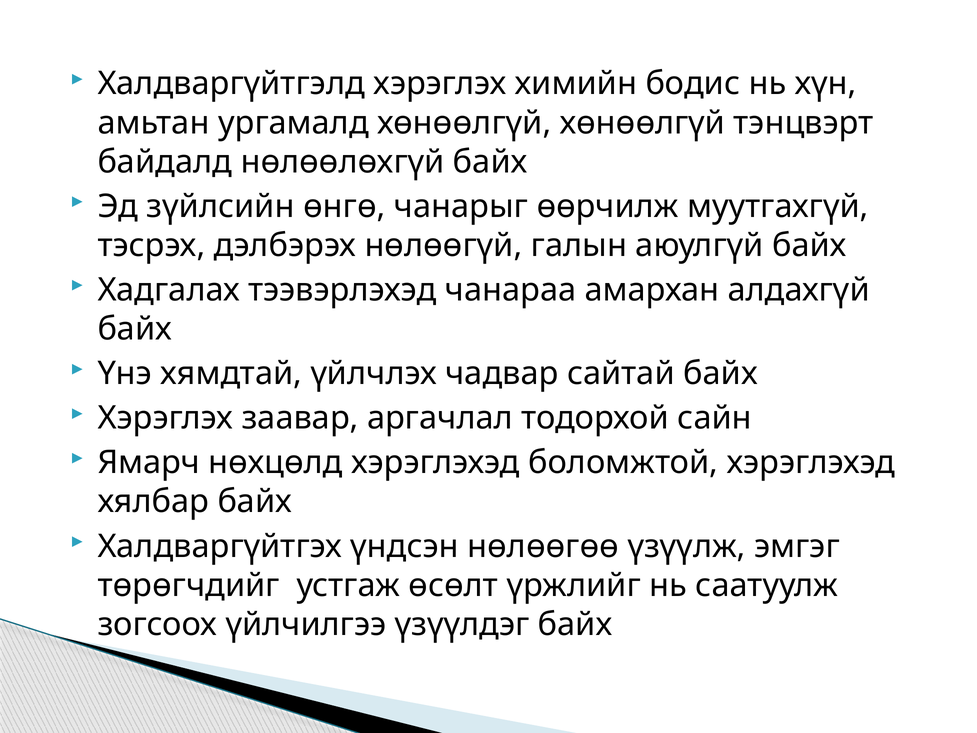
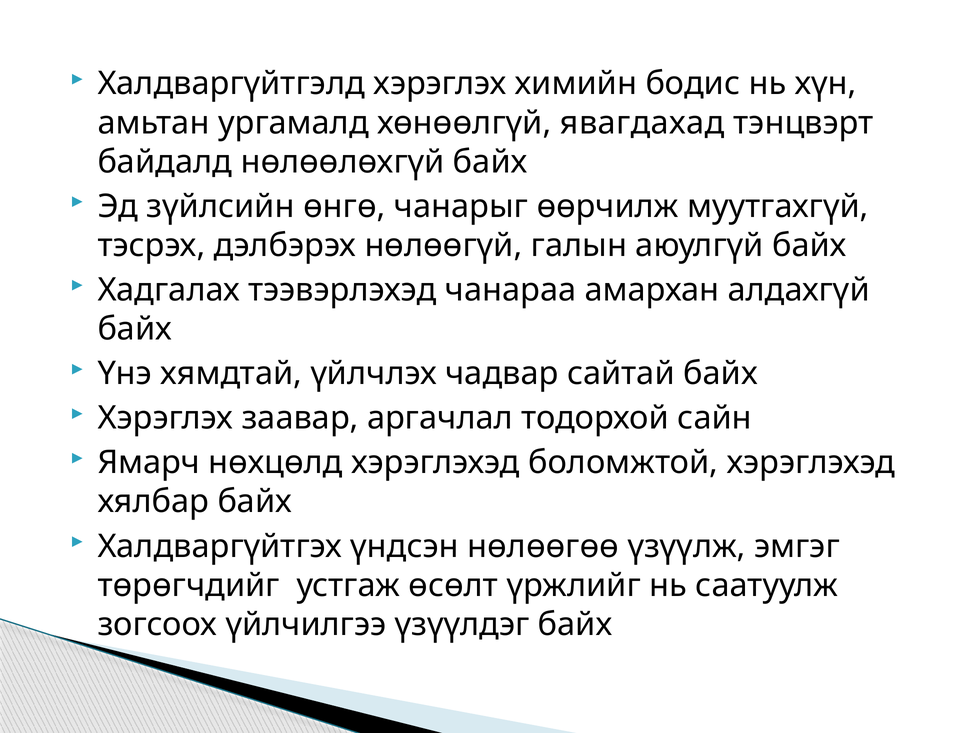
хөнөөлгүй хөнөөлгүй: хөнөөлгүй -> явагдахад
